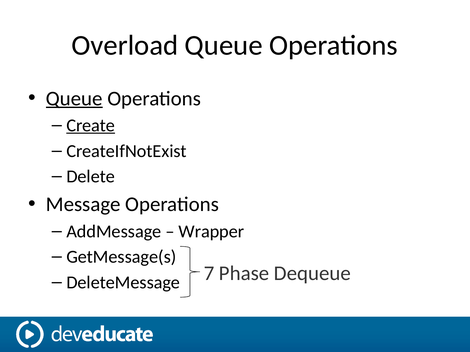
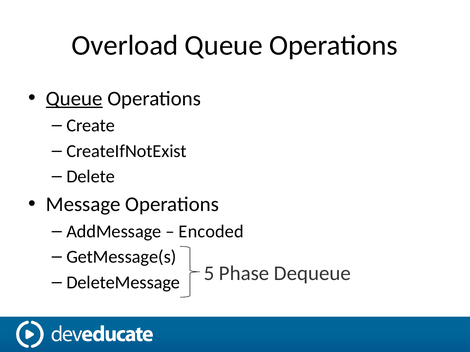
Create underline: present -> none
Wrapper: Wrapper -> Encoded
7: 7 -> 5
